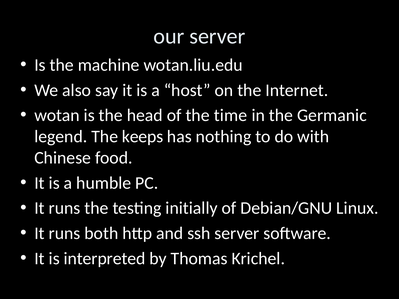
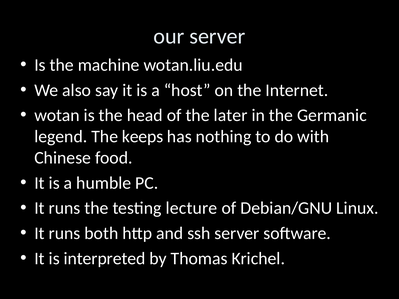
time: time -> later
initially: initially -> lecture
